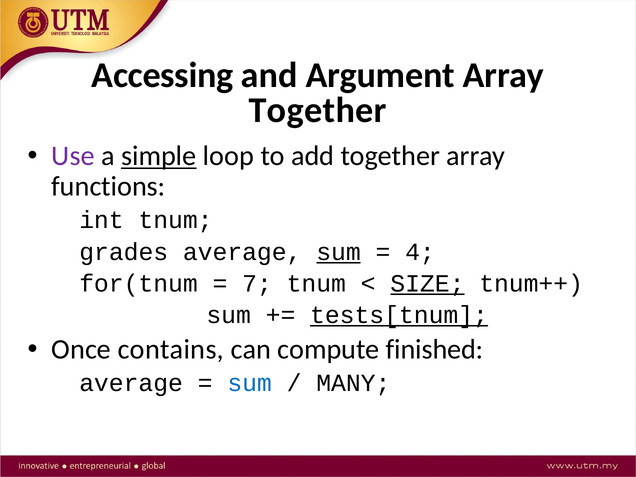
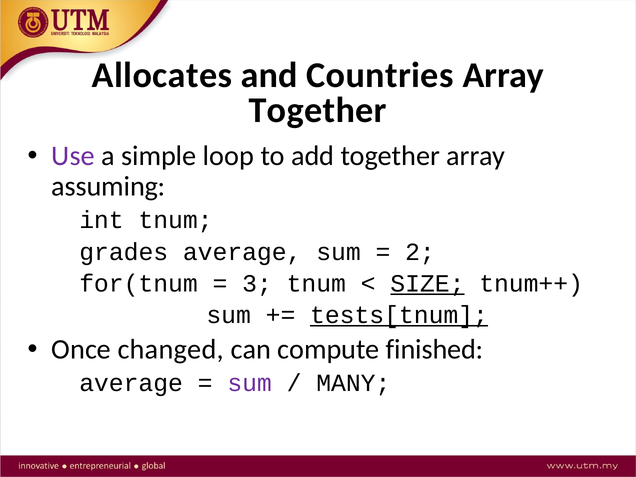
Accessing: Accessing -> Allocates
Argument: Argument -> Countries
simple underline: present -> none
functions: functions -> assuming
sum at (339, 252) underline: present -> none
4: 4 -> 2
7: 7 -> 3
contains: contains -> changed
sum at (250, 383) colour: blue -> purple
